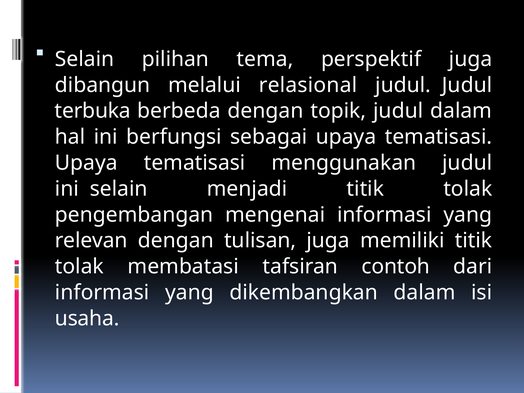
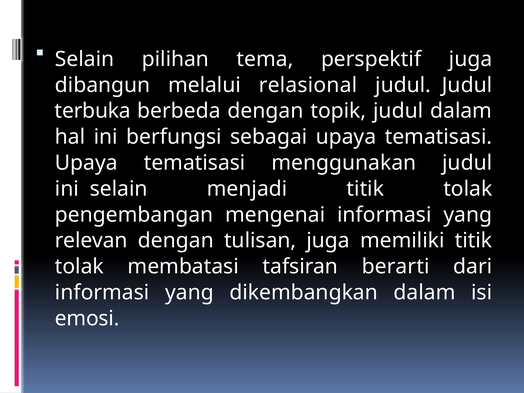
contoh: contoh -> berarti
usaha: usaha -> emosi
